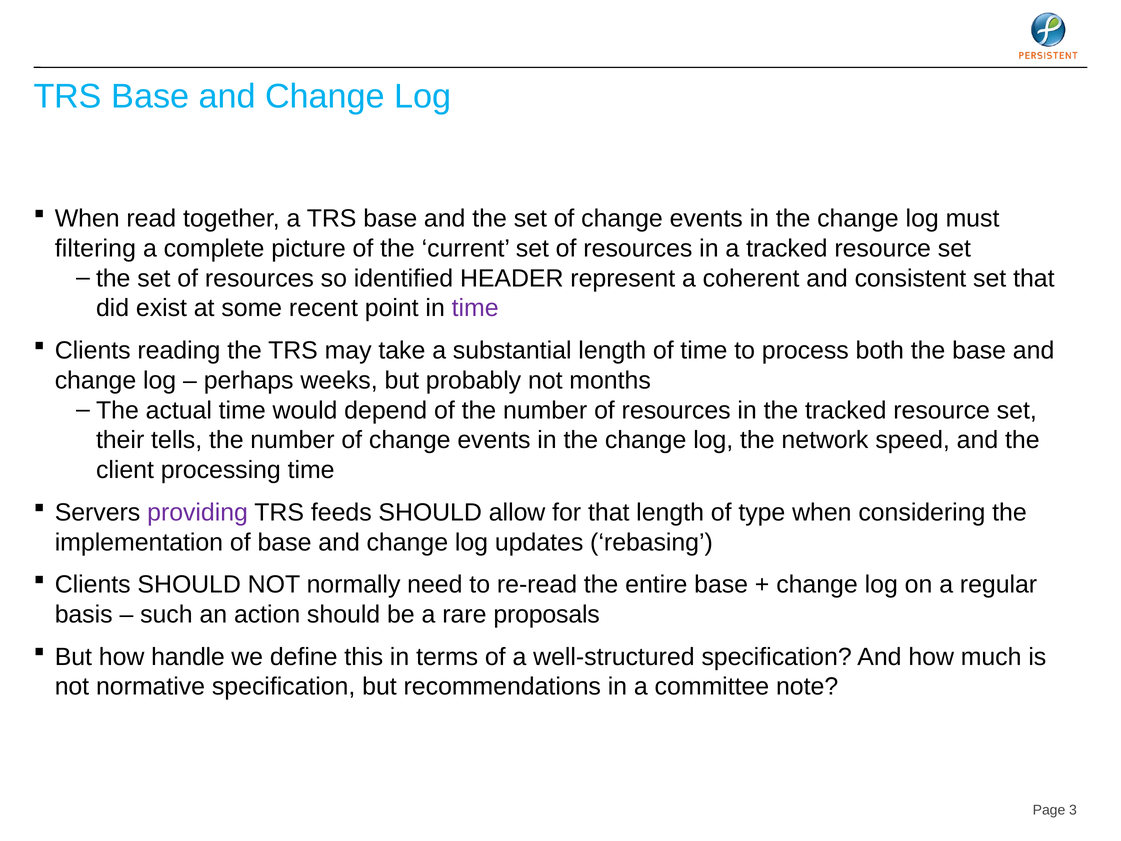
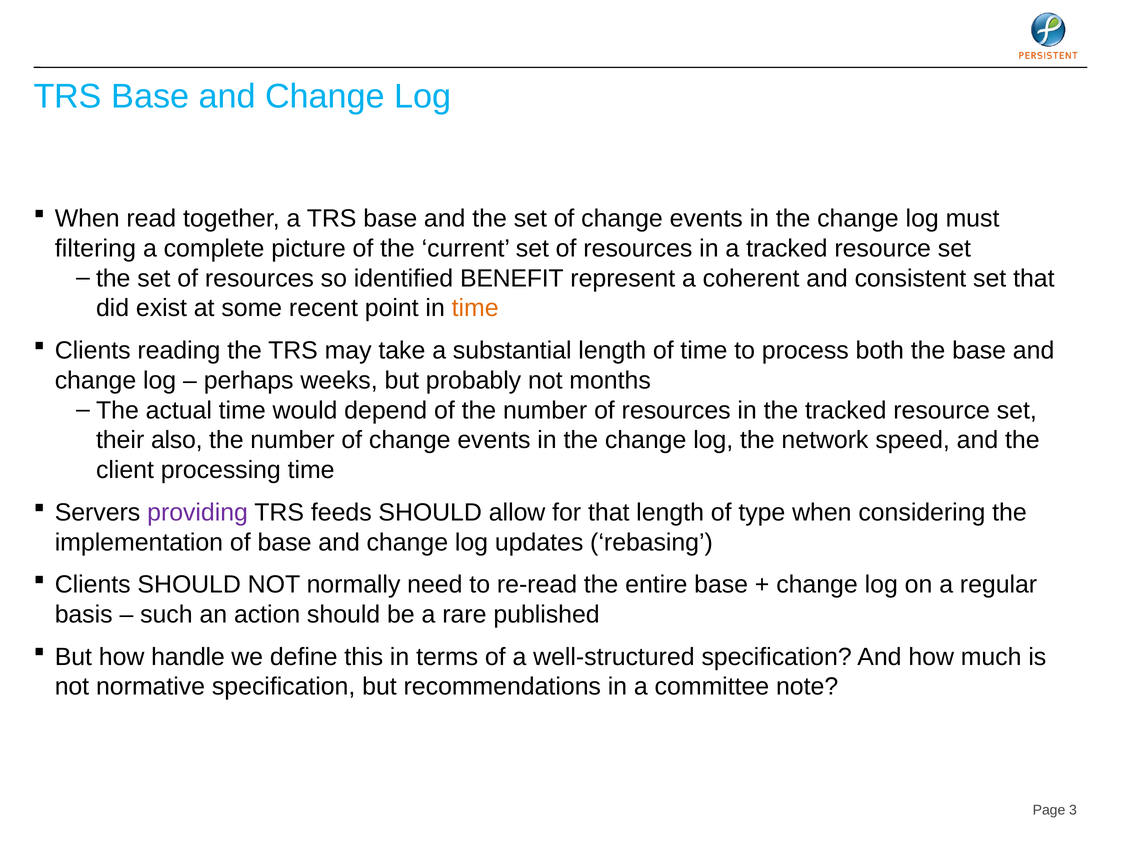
HEADER: HEADER -> BENEFIT
time at (475, 308) colour: purple -> orange
tells: tells -> also
proposals: proposals -> published
